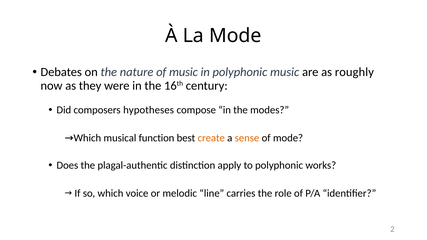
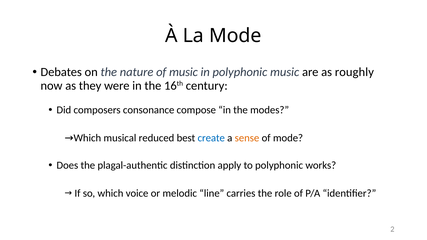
hypotheses: hypotheses -> consonance
function: function -> reduced
create colour: orange -> blue
